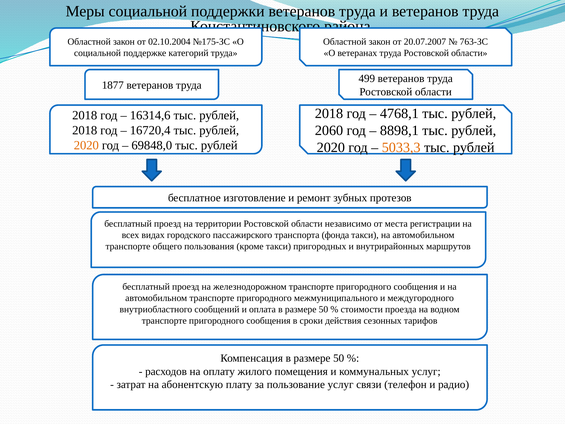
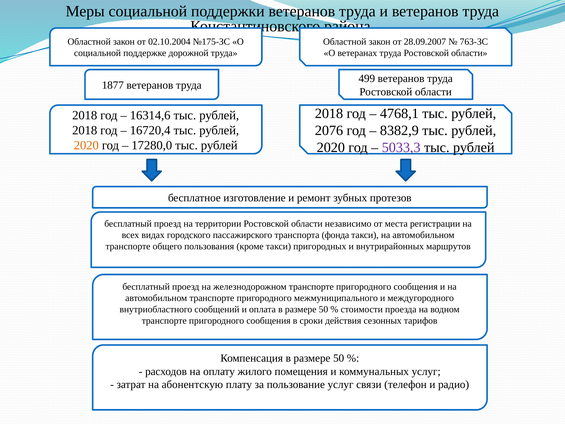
20.07.2007: 20.07.2007 -> 28.09.2007
категорий: категорий -> дорожной
2060: 2060 -> 2076
8898,1: 8898,1 -> 8382,9
69848,0: 69848,0 -> 17280,0
5033,3 colour: orange -> purple
